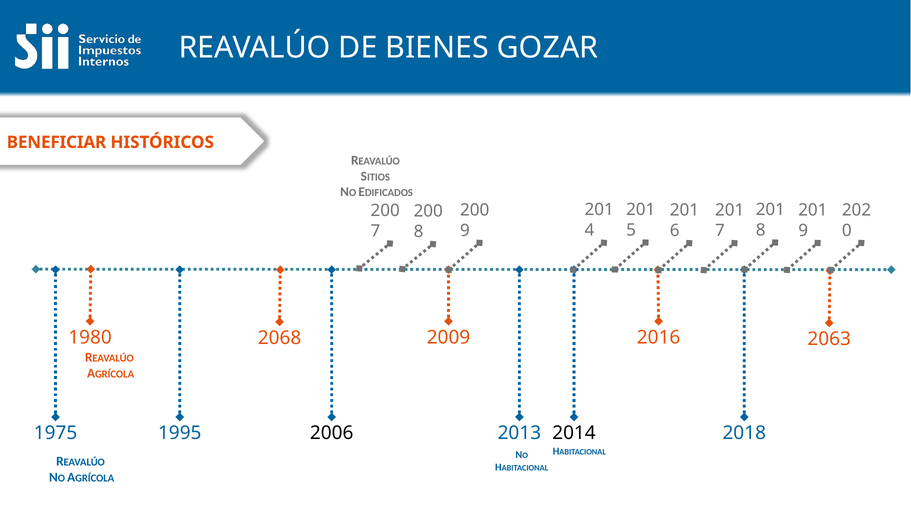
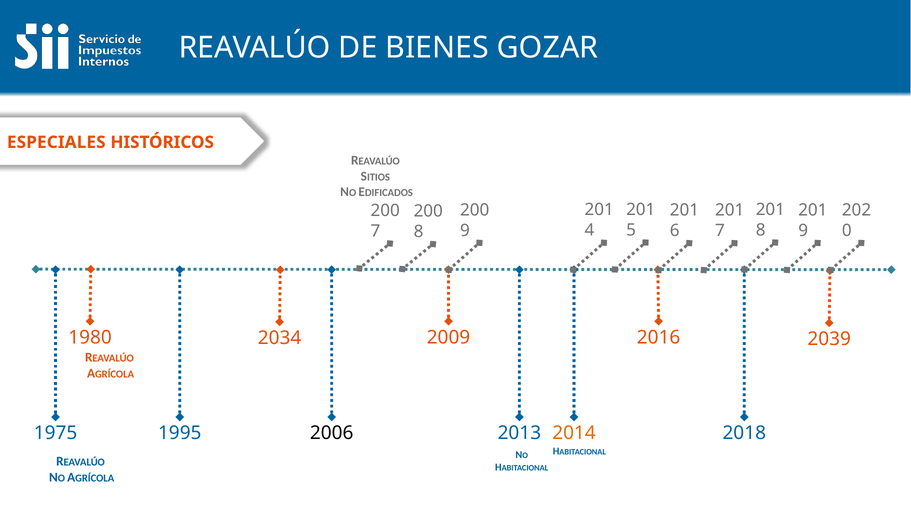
BENEFICIAR: BENEFICIAR -> ESPECIALES
2068: 2068 -> 2034
2063: 2063 -> 2039
2014 colour: black -> orange
